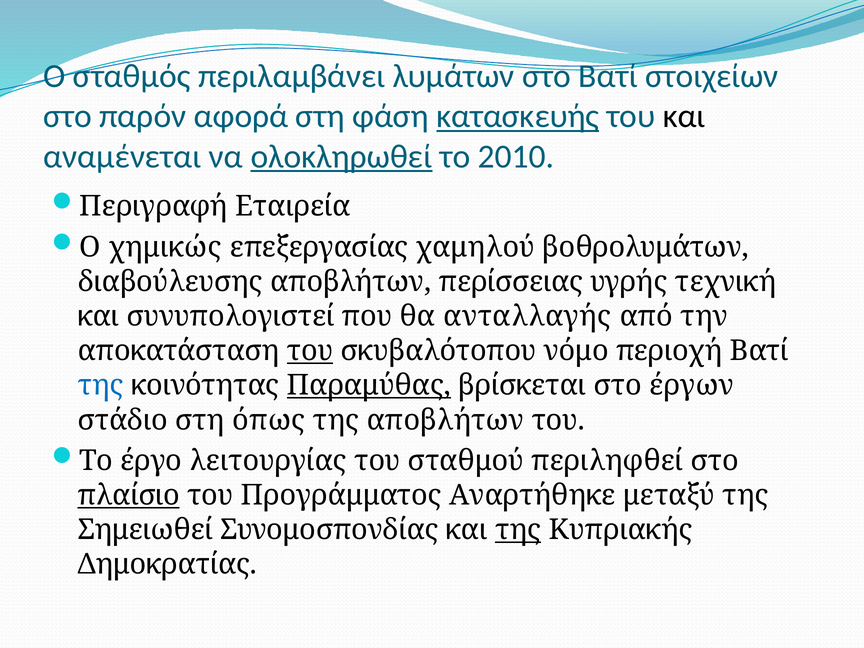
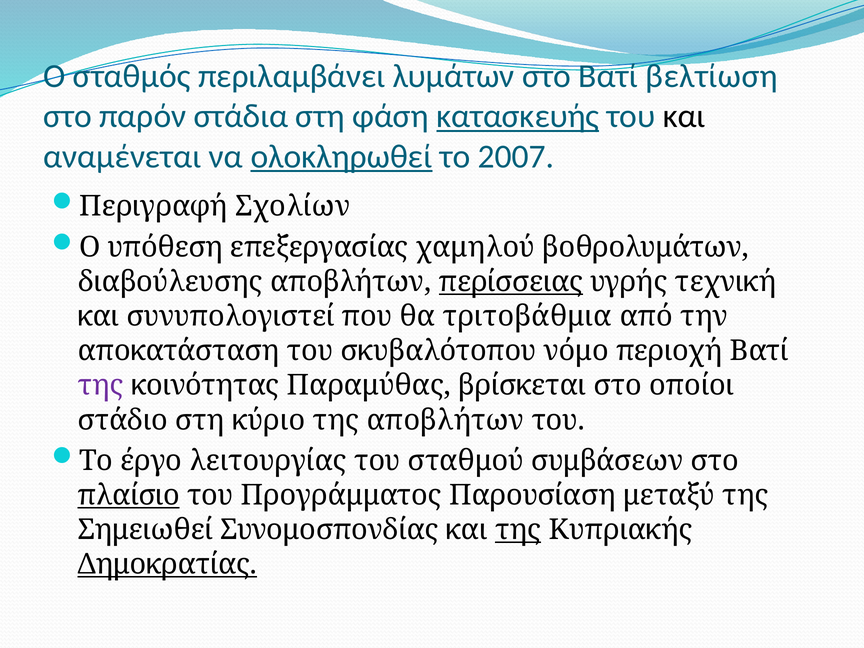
στοιχείων: στοιχείων -> βελτίωση
αφορά: αφορά -> στάδια
2010: 2010 -> 2007
Εταιρεία: Εταιρεία -> Σχολίων
χημικώς: χημικώς -> υπόθεση
περίσσειας underline: none -> present
ανταλλαγής: ανταλλαγής -> τριτοβάθμια
του at (310, 351) underline: present -> none
της at (101, 385) colour: blue -> purple
Παραμύθας underline: present -> none
έργων: έργων -> οποίοι
όπως: όπως -> κύριο
περιληφθεί: περιληφθεί -> συμβάσεων
Αναρτήθηκε: Αναρτήθηκε -> Παρουσίαση
Δημοκρατίας underline: none -> present
